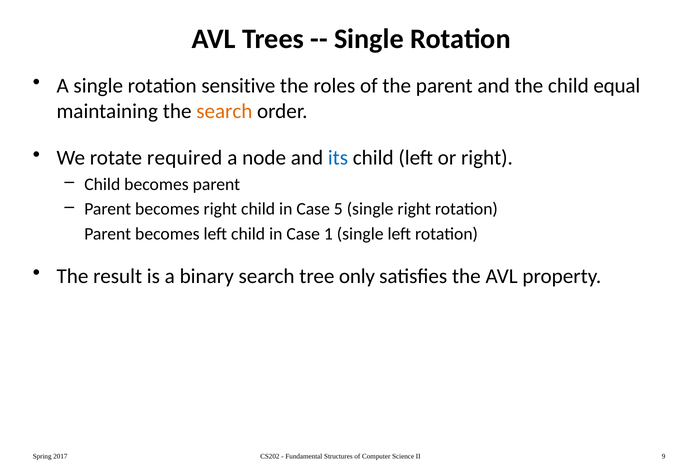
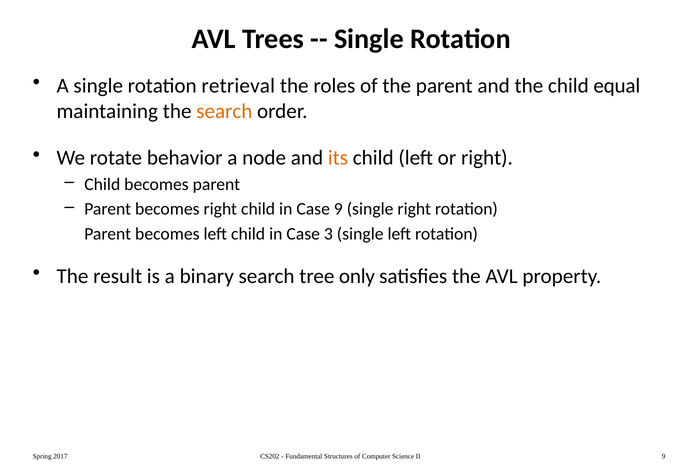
sensitive: sensitive -> retrieval
required: required -> behavior
its colour: blue -> orange
Case 5: 5 -> 9
1: 1 -> 3
